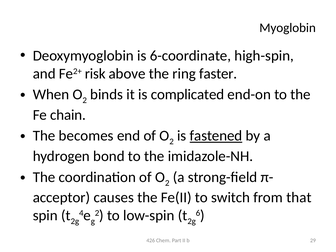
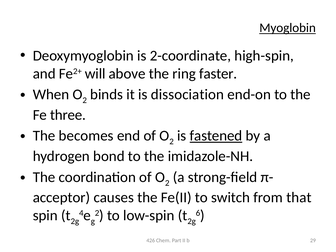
Myoglobin underline: none -> present
6-coordinate: 6-coordinate -> 2-coordinate
risk: risk -> will
complicated: complicated -> dissociation
chain: chain -> three
